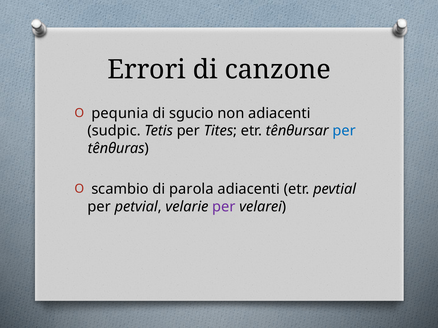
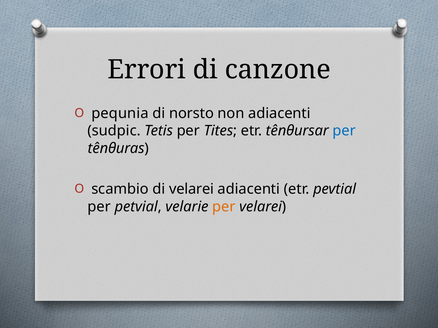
sgucio: sgucio -> norsto
di parola: parola -> velarei
per at (224, 207) colour: purple -> orange
